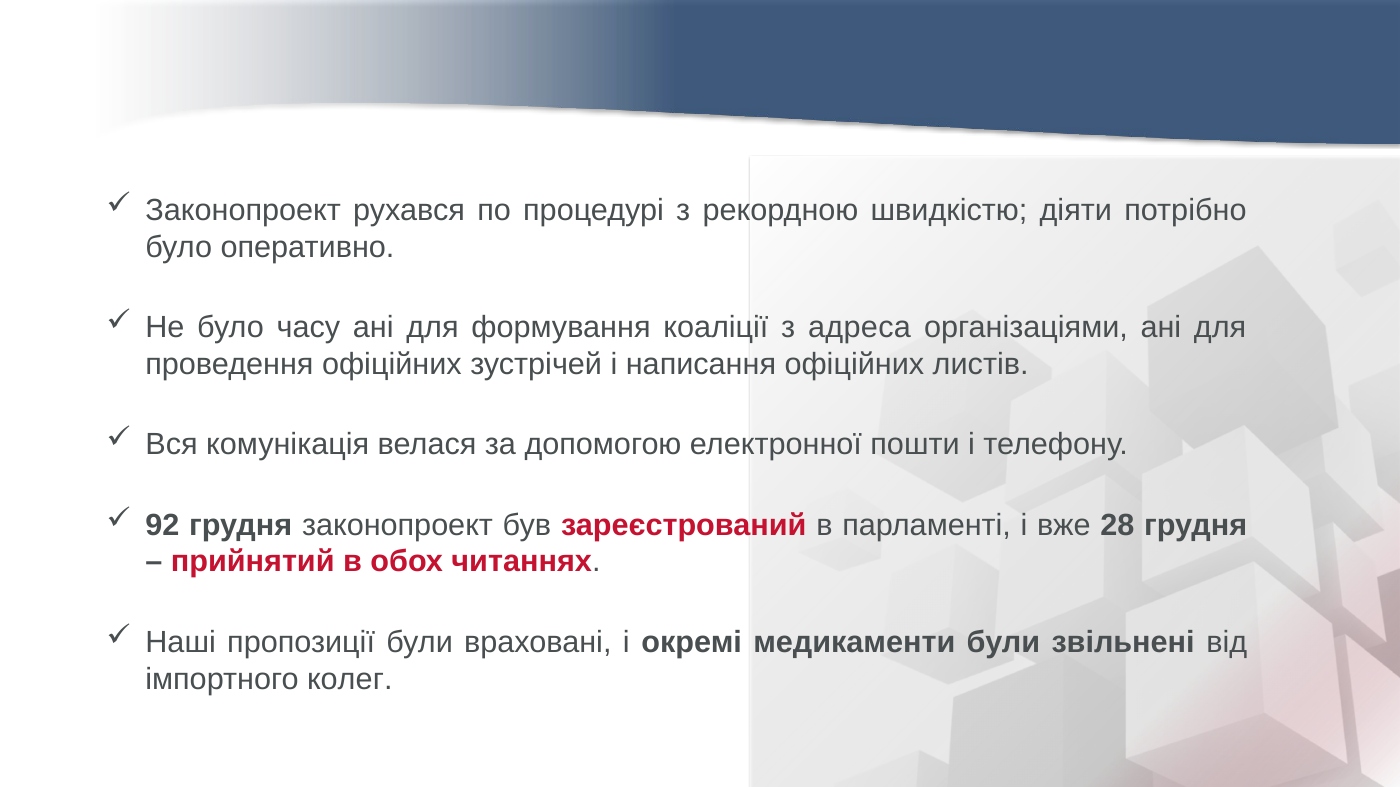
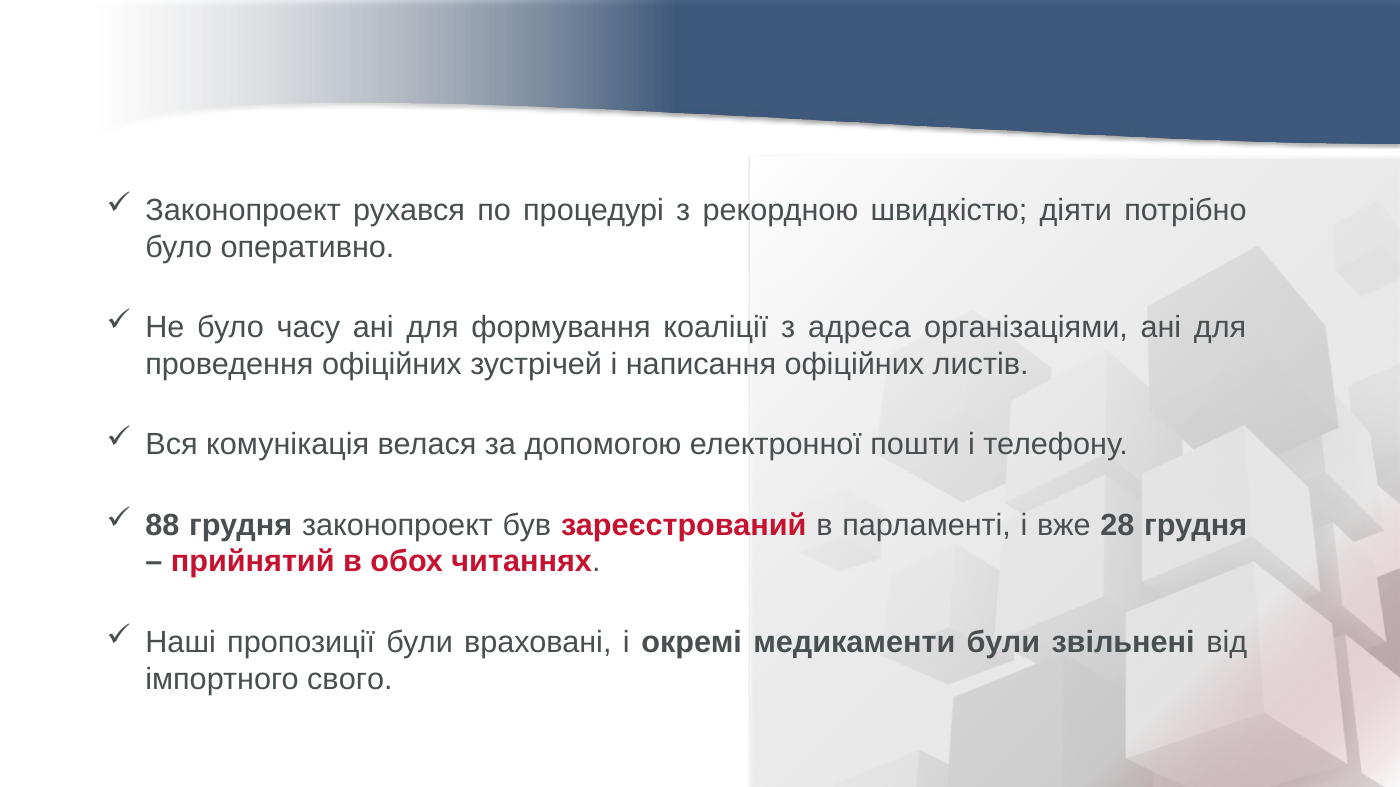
92: 92 -> 88
колег: колег -> свого
